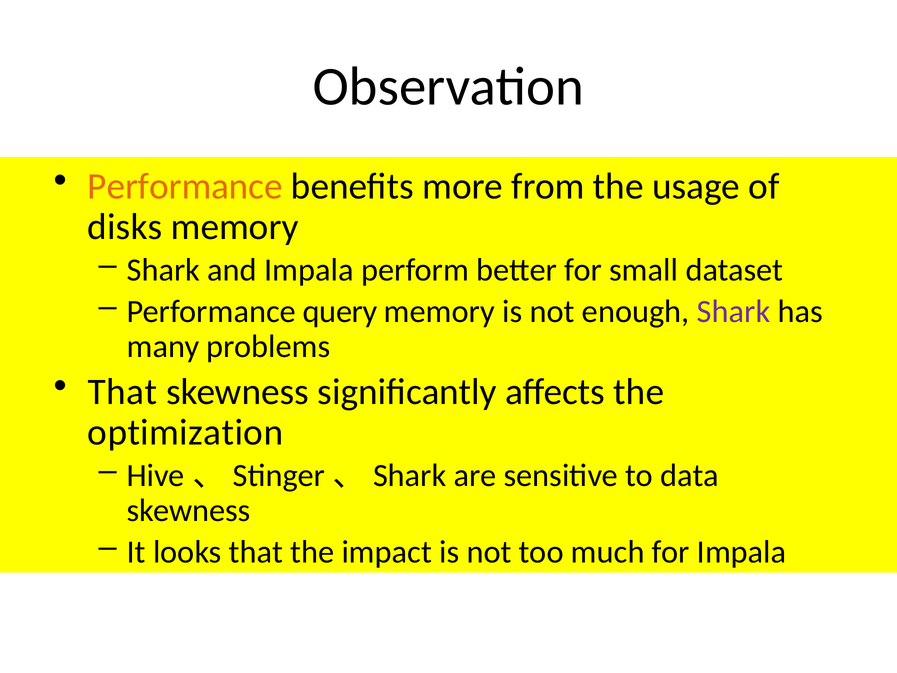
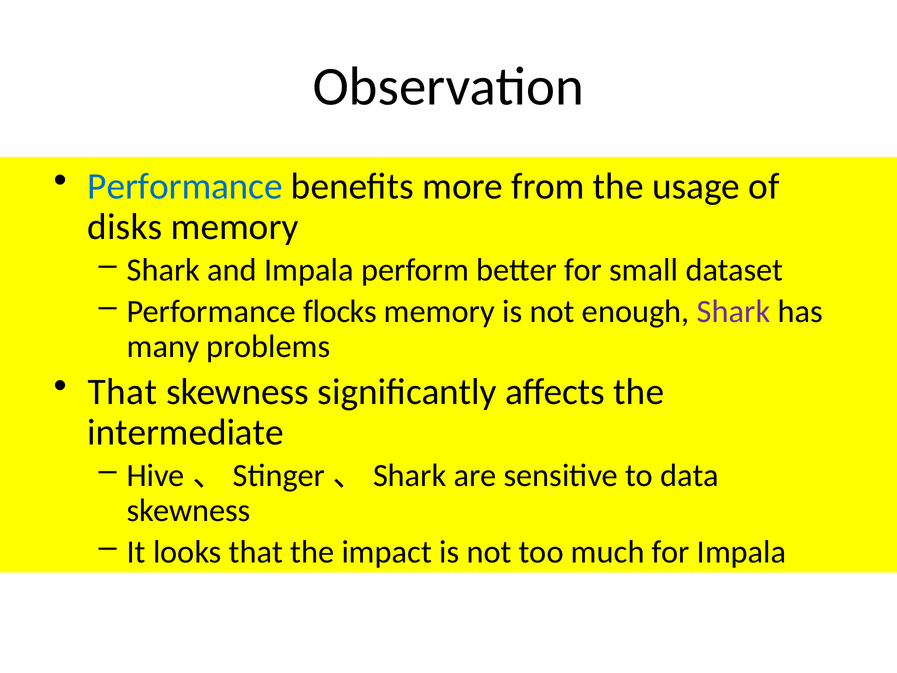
Performance at (185, 186) colour: orange -> blue
query: query -> flocks
optimization: optimization -> intermediate
